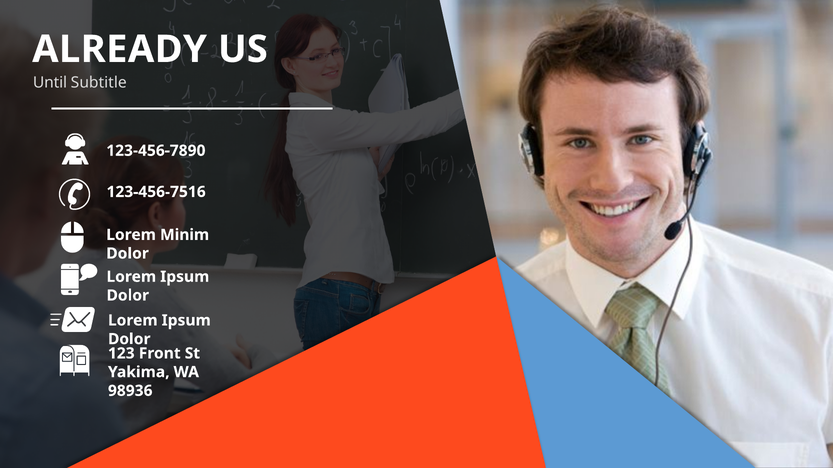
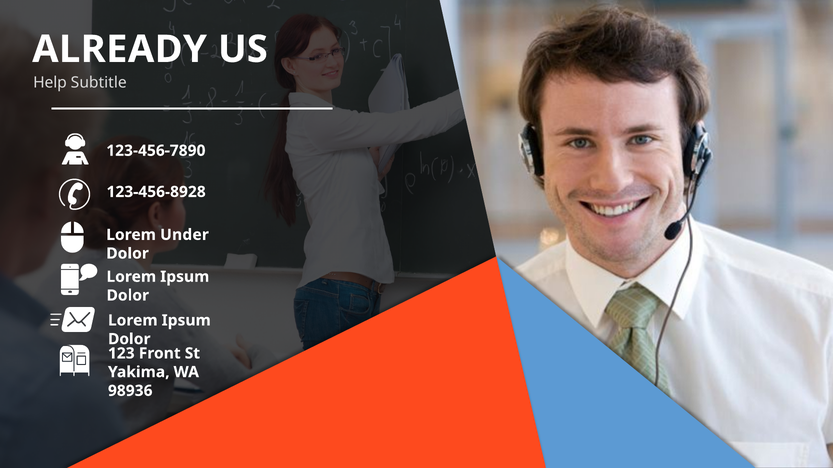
Until: Until -> Help
123-456-7516: 123-456-7516 -> 123-456-8928
Minim: Minim -> Under
